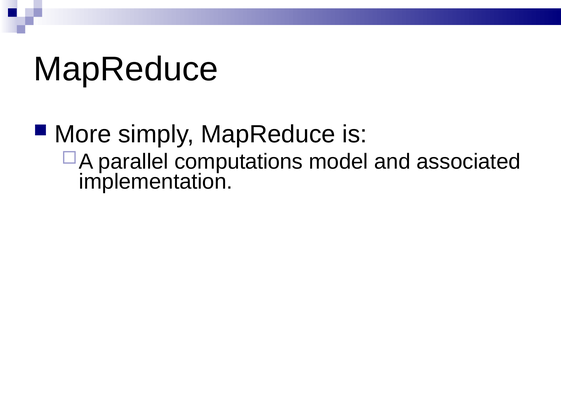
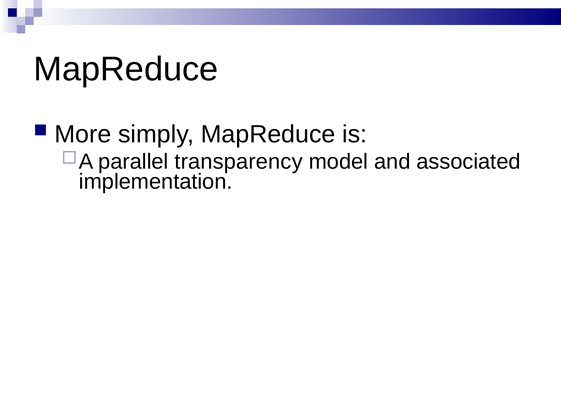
computations: computations -> transparency
